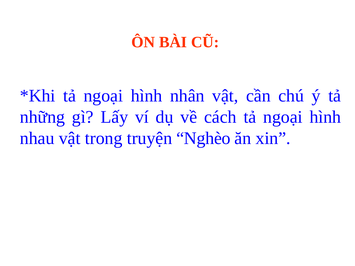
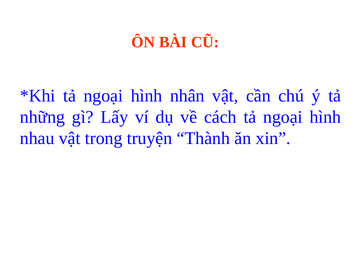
Nghèo: Nghèo -> Thành
